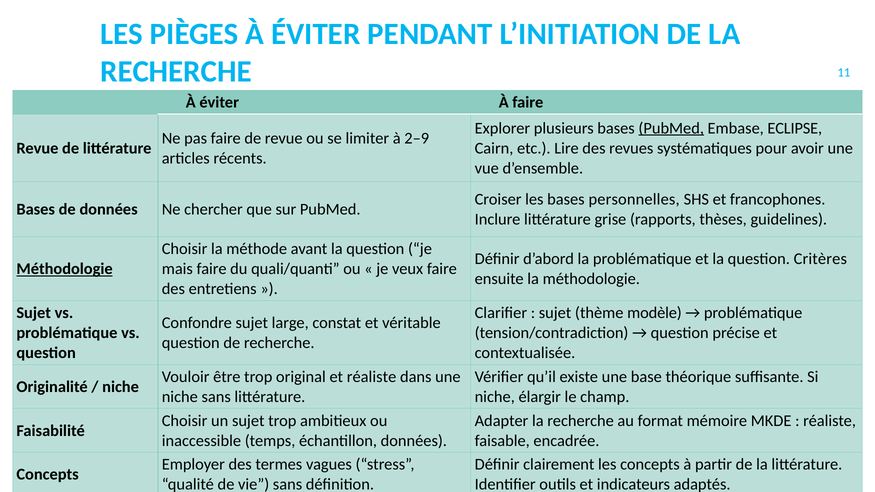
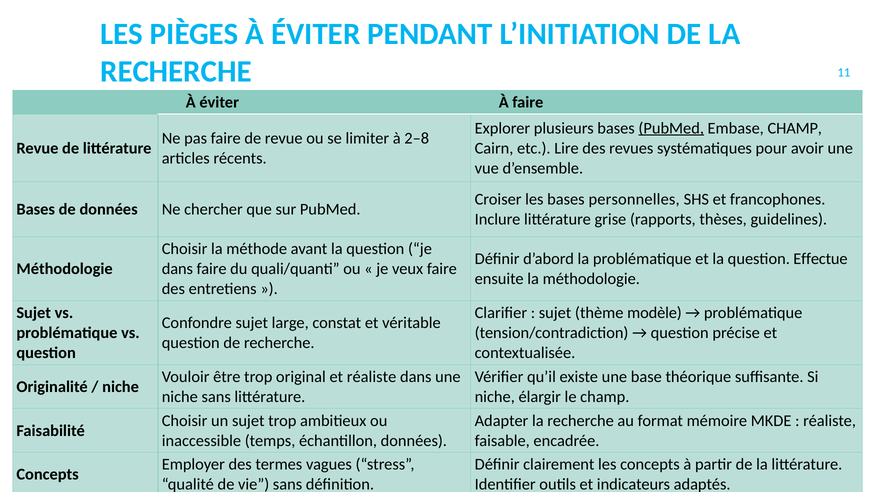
Embase ECLIPSE: ECLIPSE -> CHAMP
2–9: 2–9 -> 2–8
Critères: Critères -> Effectue
Méthodologie at (65, 269) underline: present -> none
mais at (177, 269): mais -> dans
